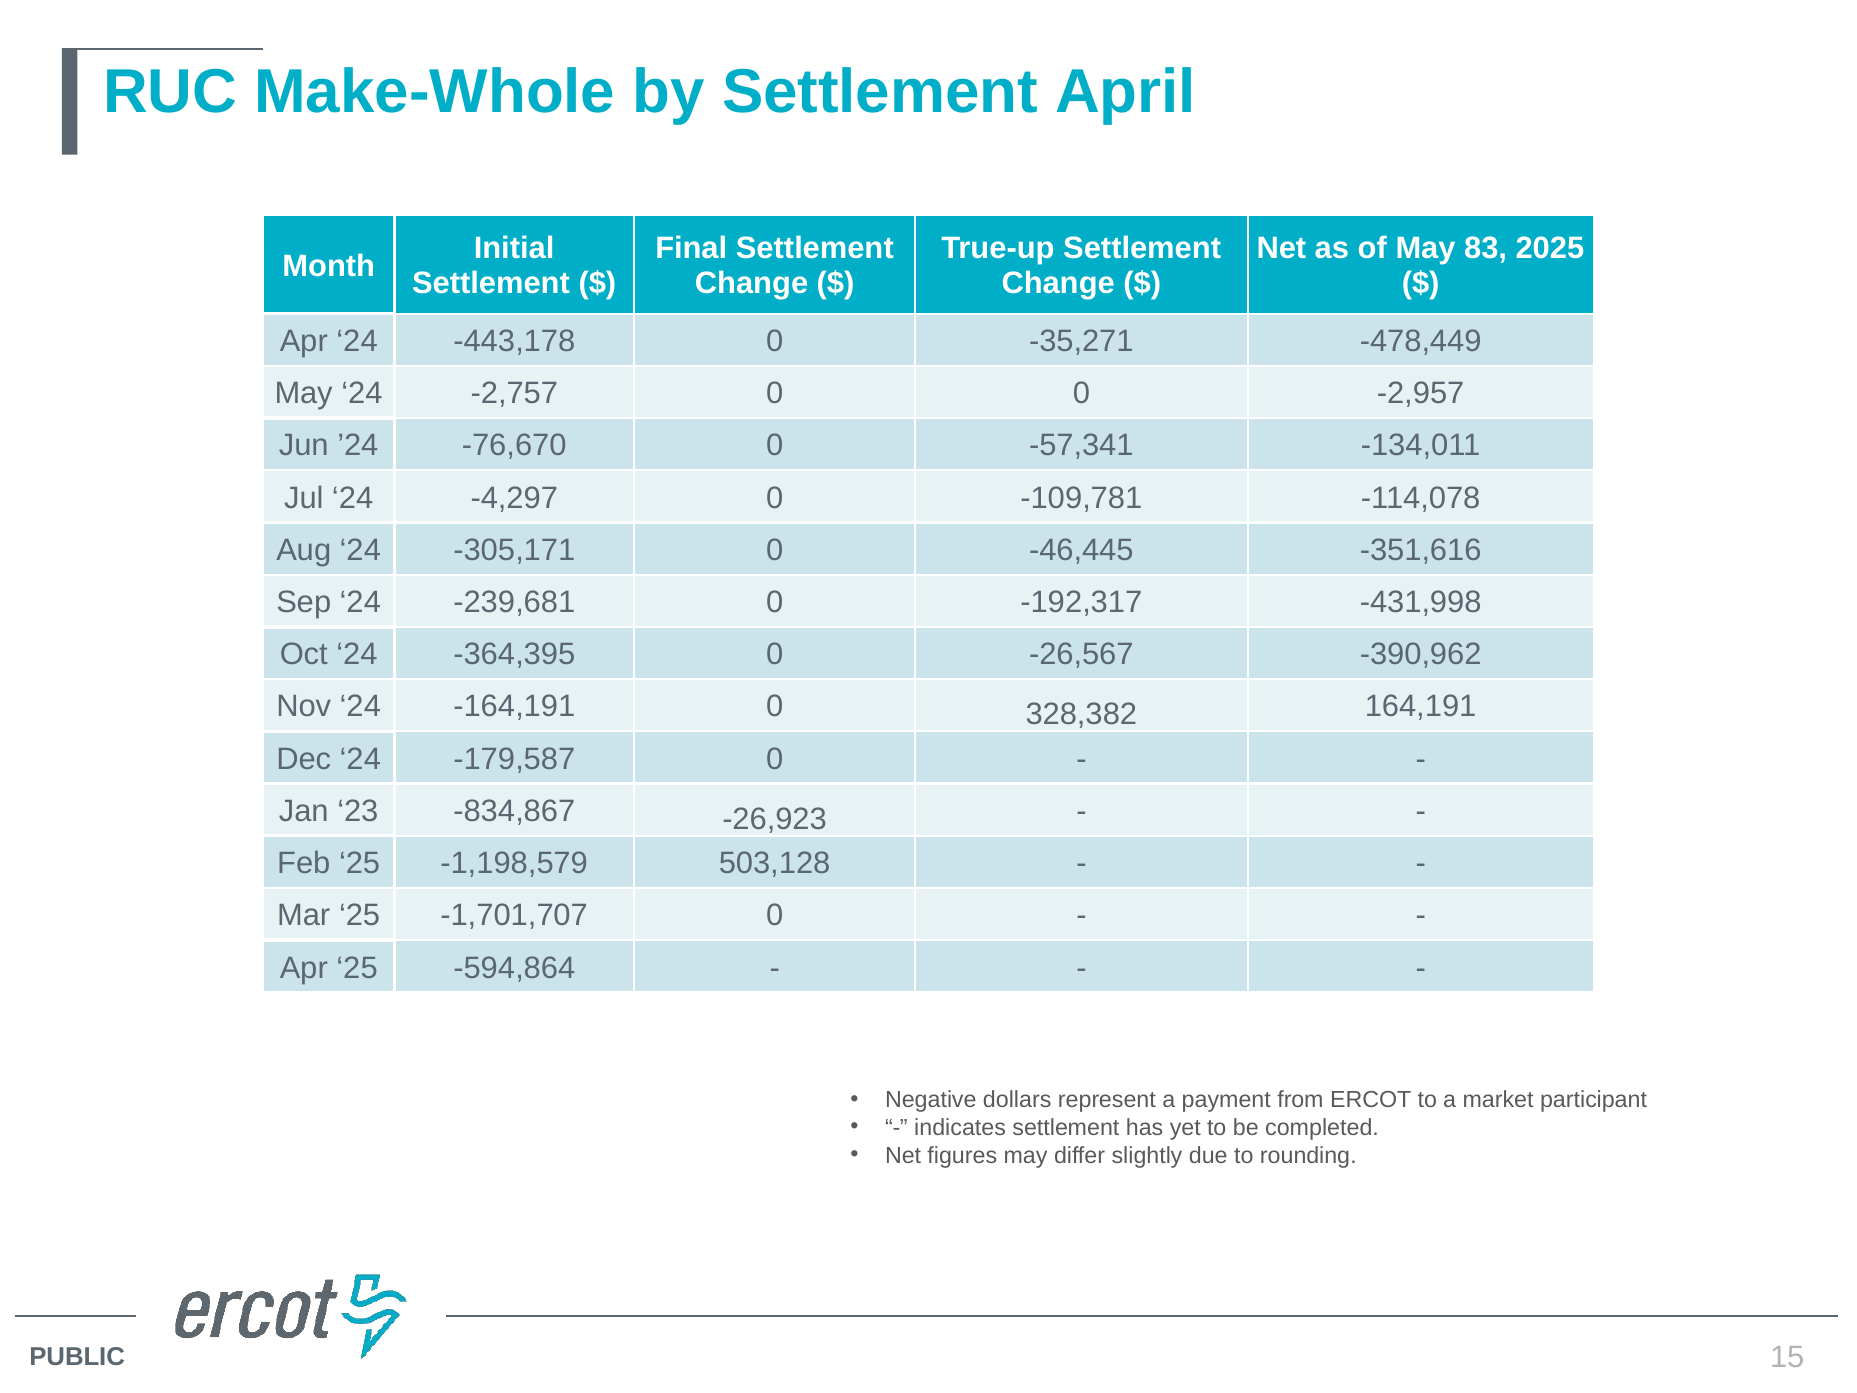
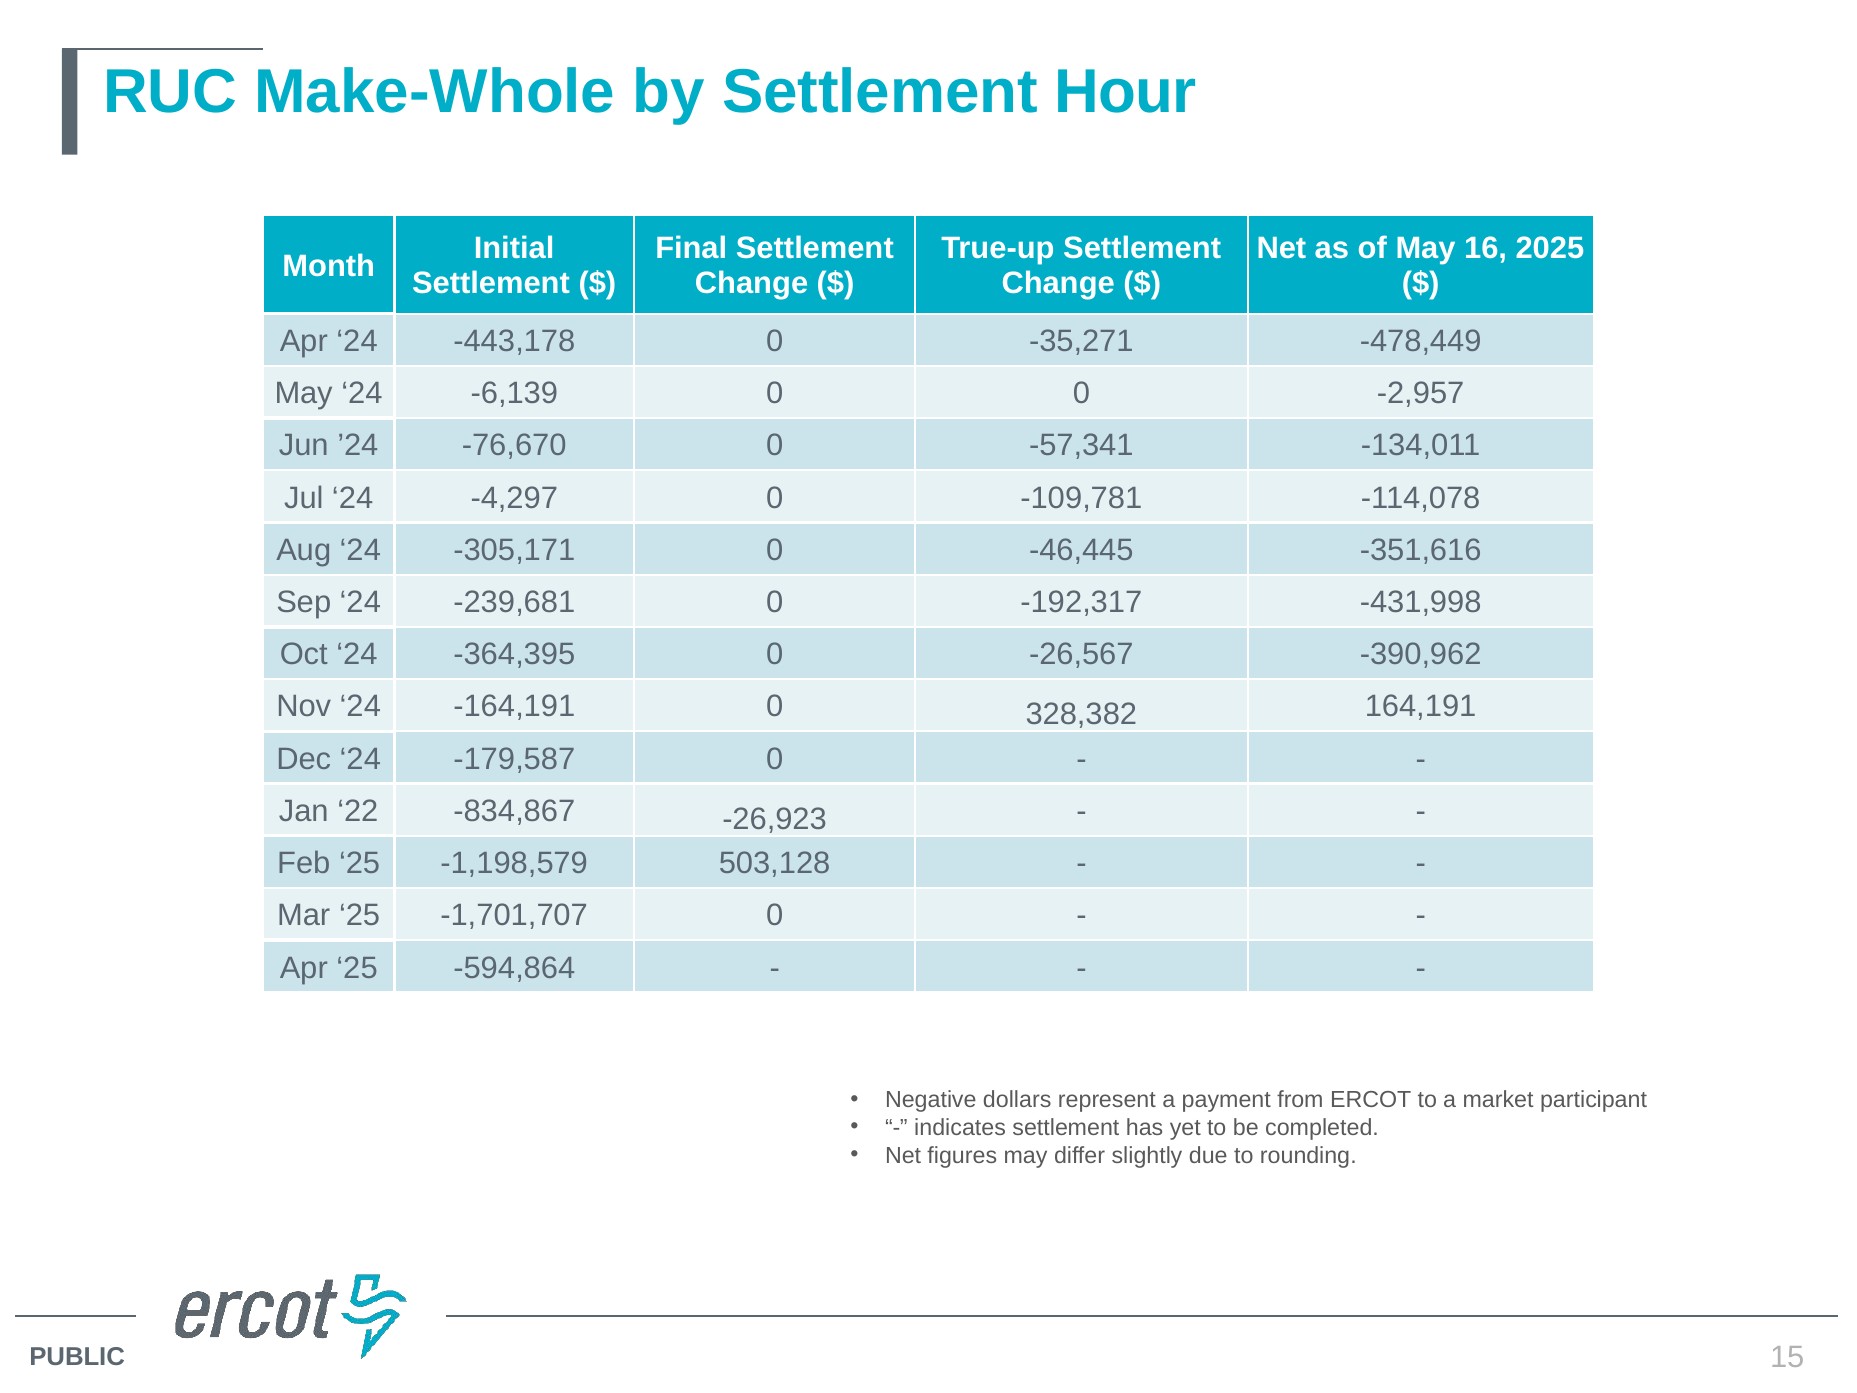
April: April -> Hour
83: 83 -> 16
-2,757: -2,757 -> -6,139
23: 23 -> 22
